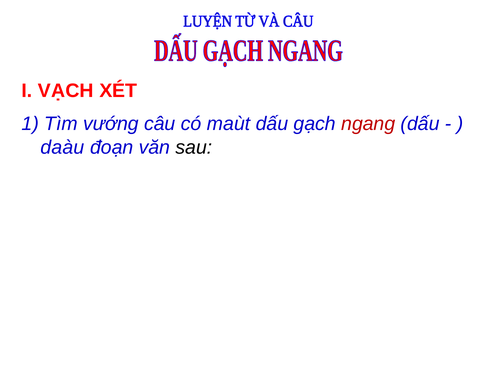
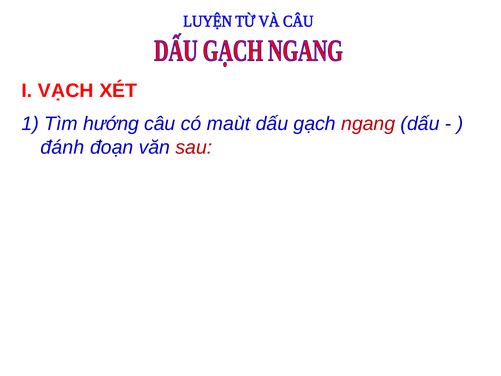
vướng: vướng -> hướng
daàu: daàu -> đánh
sau colour: black -> red
